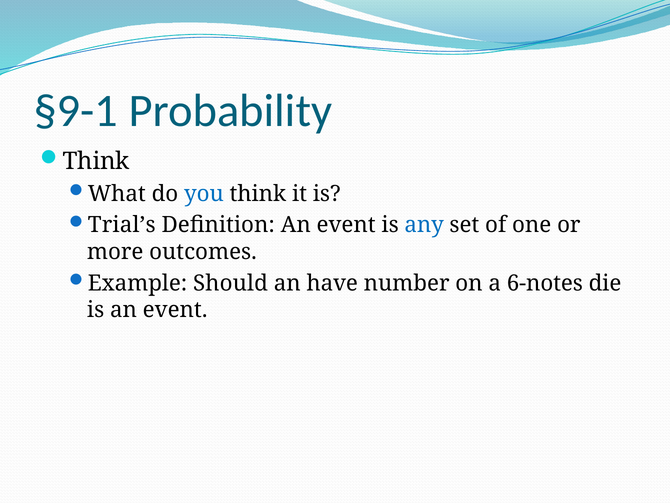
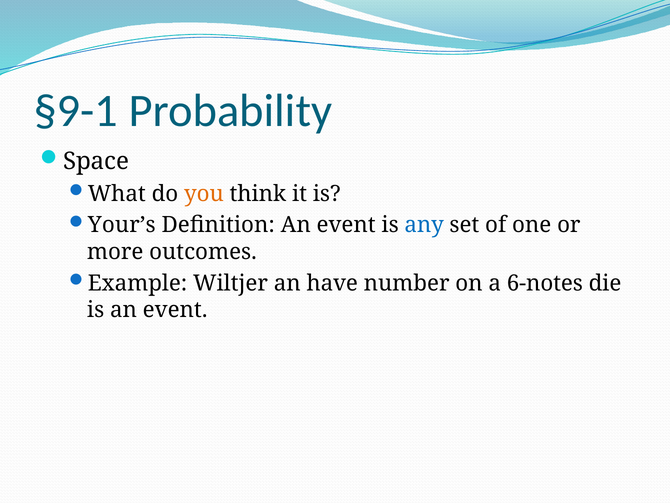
Think at (96, 161): Think -> Space
you colour: blue -> orange
Trial’s: Trial’s -> Your’s
Should: Should -> Wiltjer
